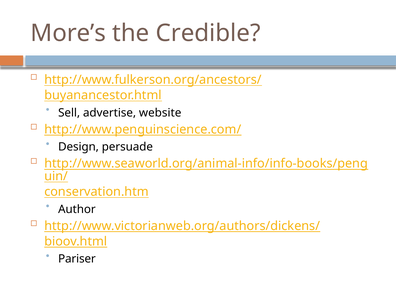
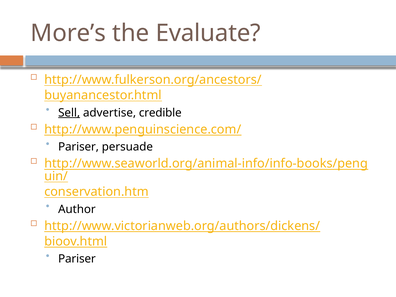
Credible: Credible -> Evaluate
Sell underline: none -> present
website: website -> credible
Design at (78, 147): Design -> Pariser
